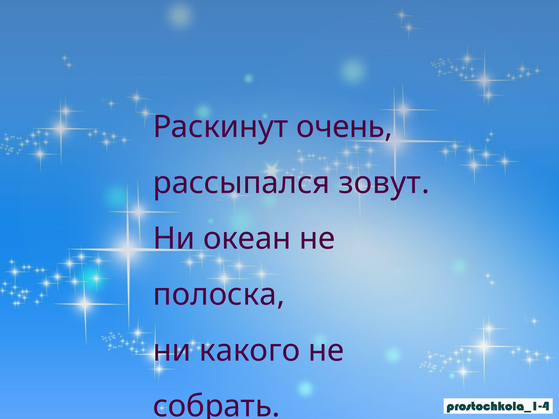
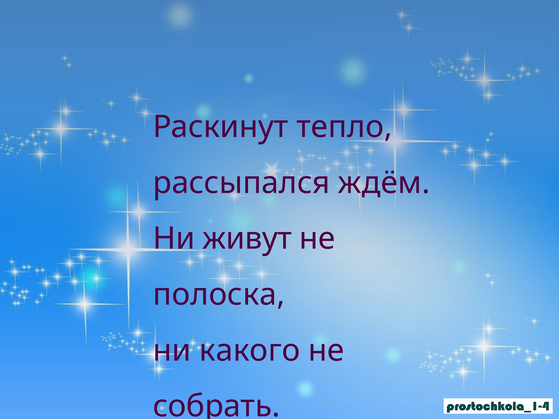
очень: очень -> тепло
зовут: зовут -> ждём
океан: океан -> живут
